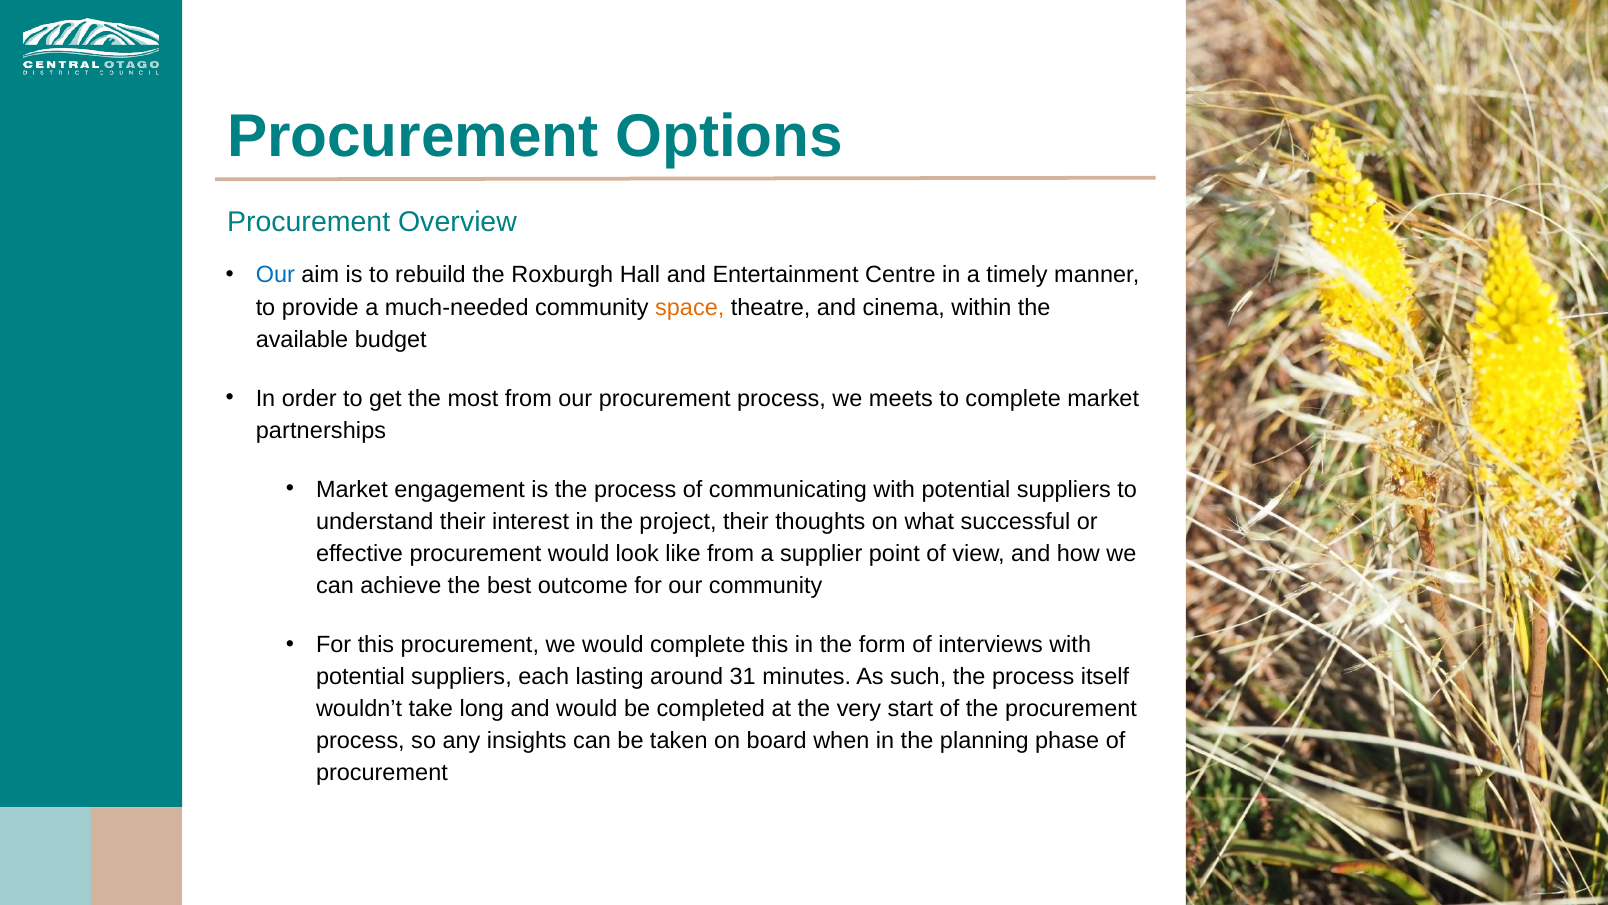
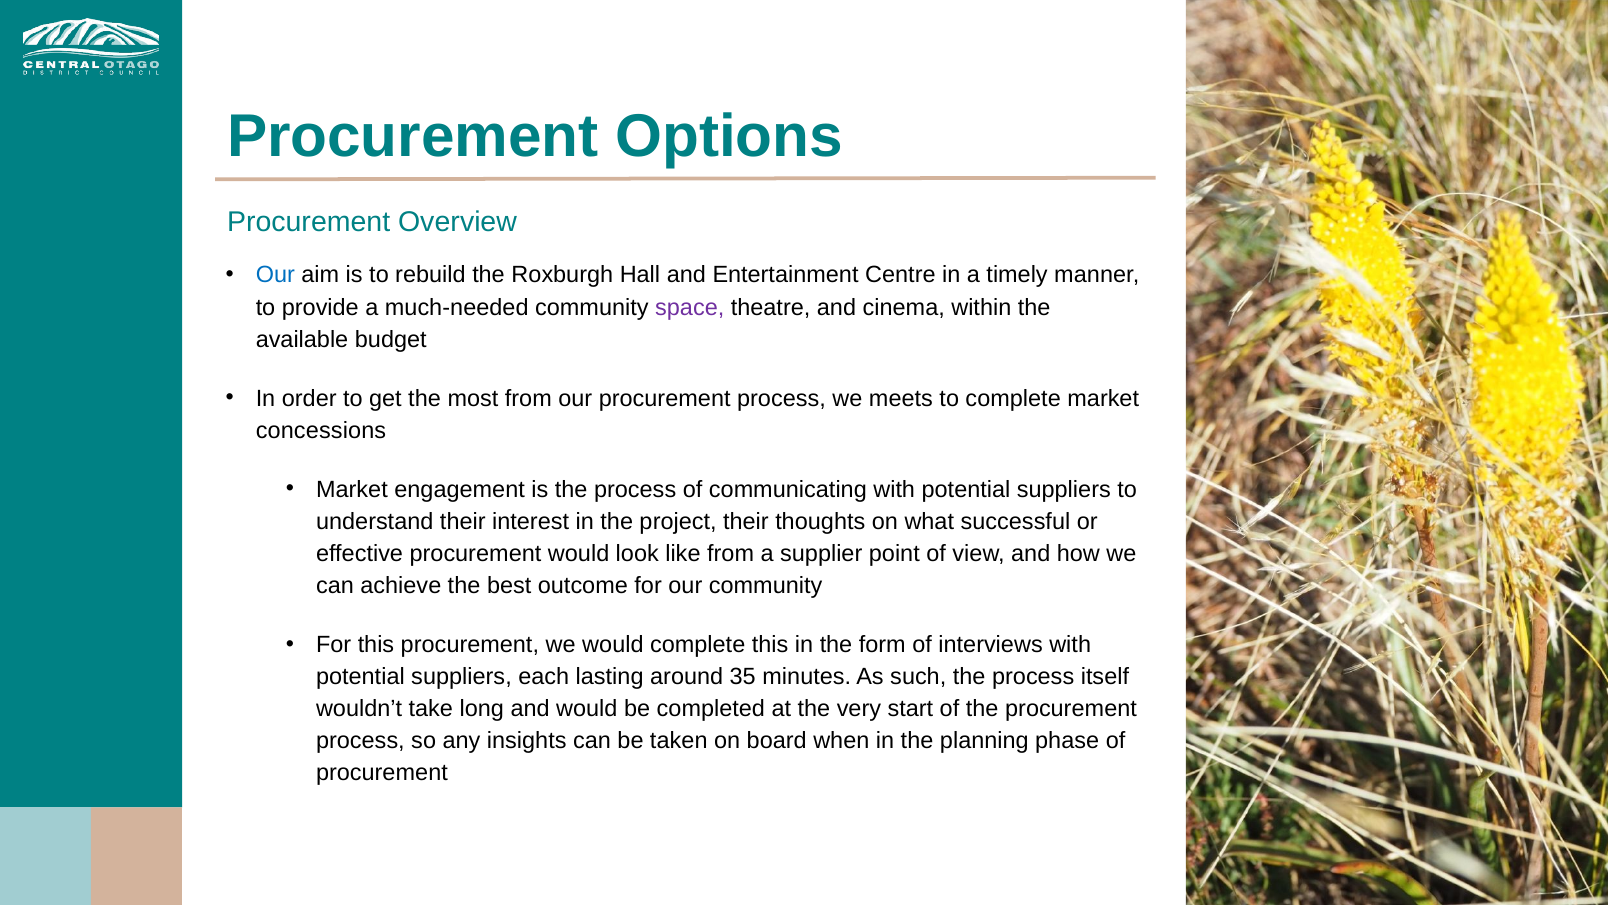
space colour: orange -> purple
partnerships: partnerships -> concessions
31: 31 -> 35
